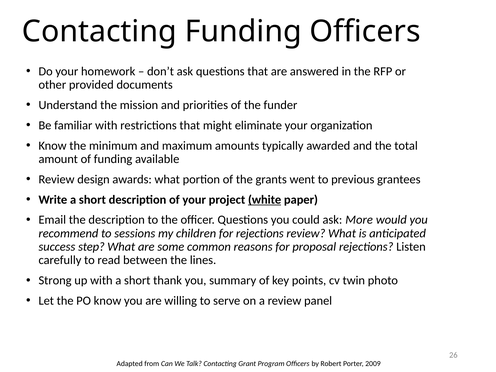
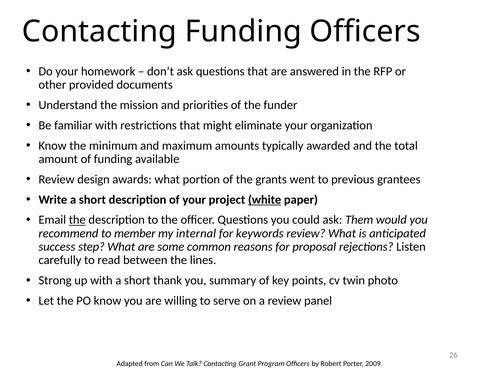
the at (77, 220) underline: none -> present
More: More -> Them
sessions: sessions -> member
children: children -> internal
for rejections: rejections -> keywords
